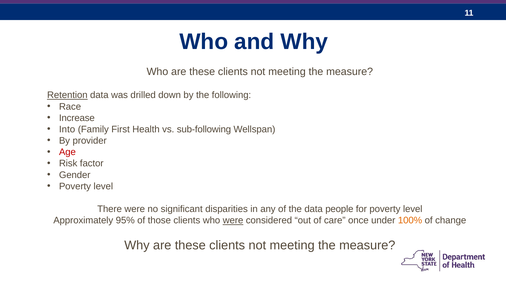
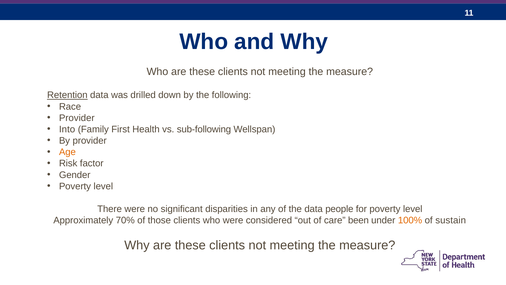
Increase at (77, 118): Increase -> Provider
Age colour: red -> orange
95%: 95% -> 70%
were at (233, 220) underline: present -> none
once: once -> been
change: change -> sustain
